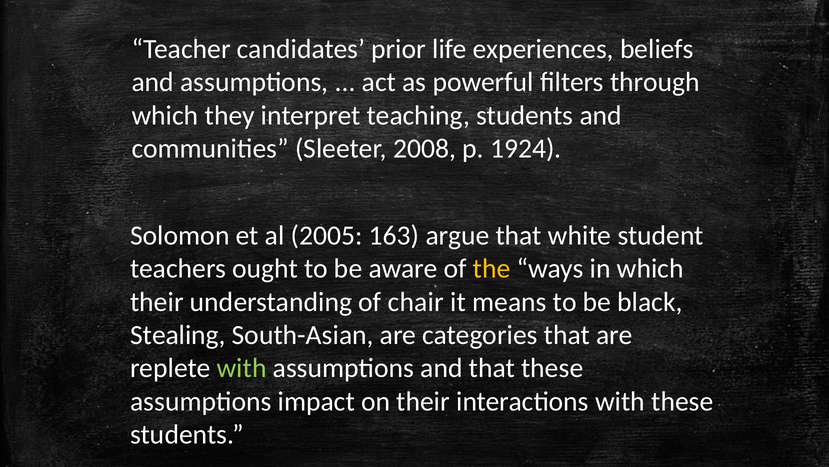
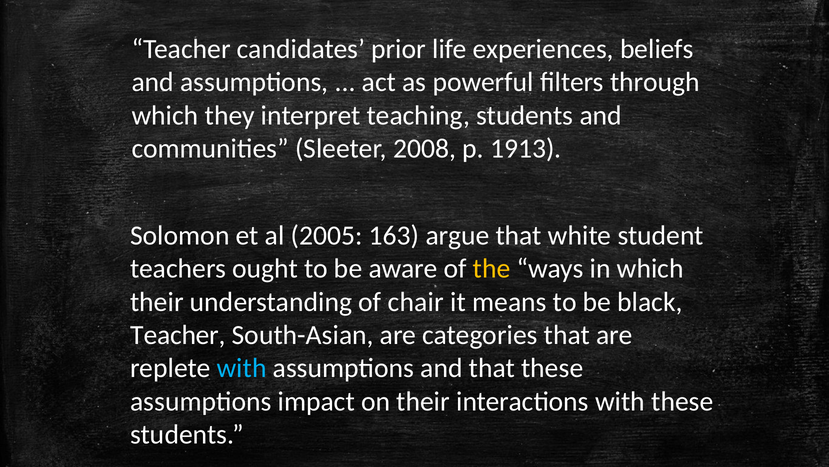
1924: 1924 -> 1913
Stealing at (178, 335): Stealing -> Teacher
with at (242, 368) colour: light green -> light blue
